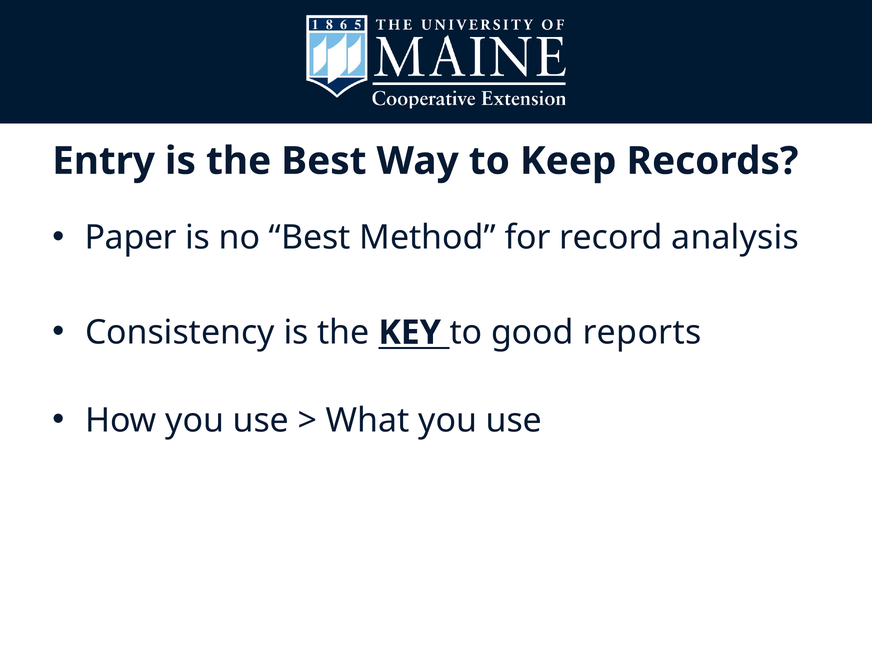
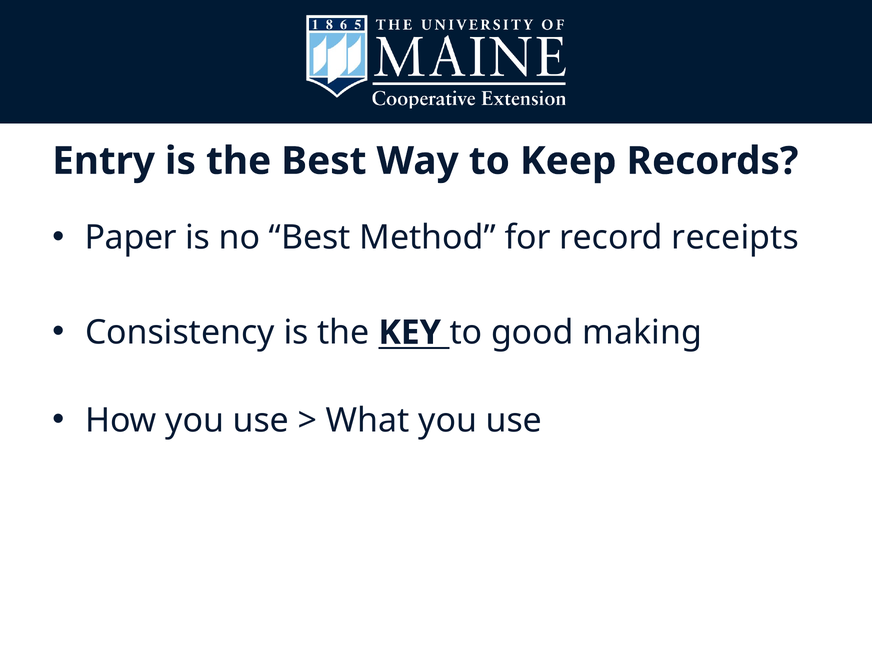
analysis: analysis -> receipts
reports: reports -> making
